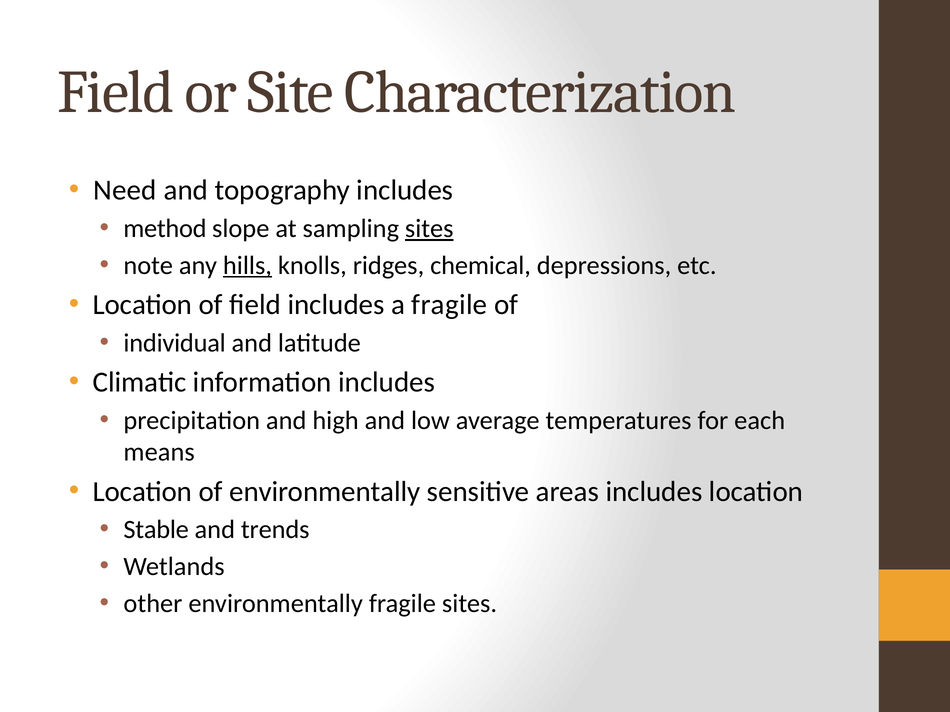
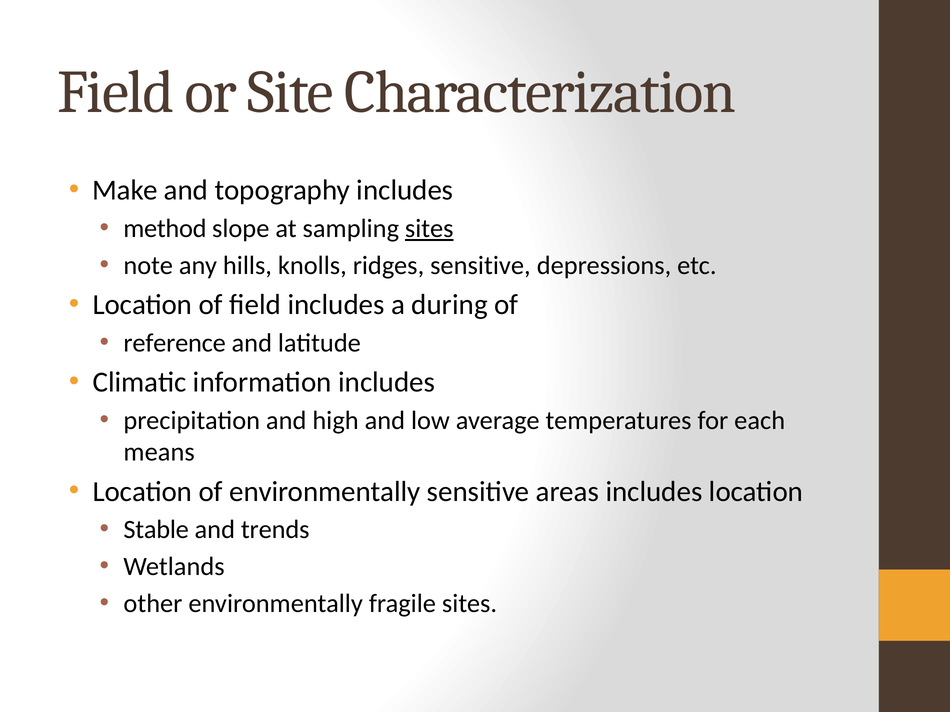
Need: Need -> Make
hills underline: present -> none
ridges chemical: chemical -> sensitive
a fragile: fragile -> during
individual: individual -> reference
